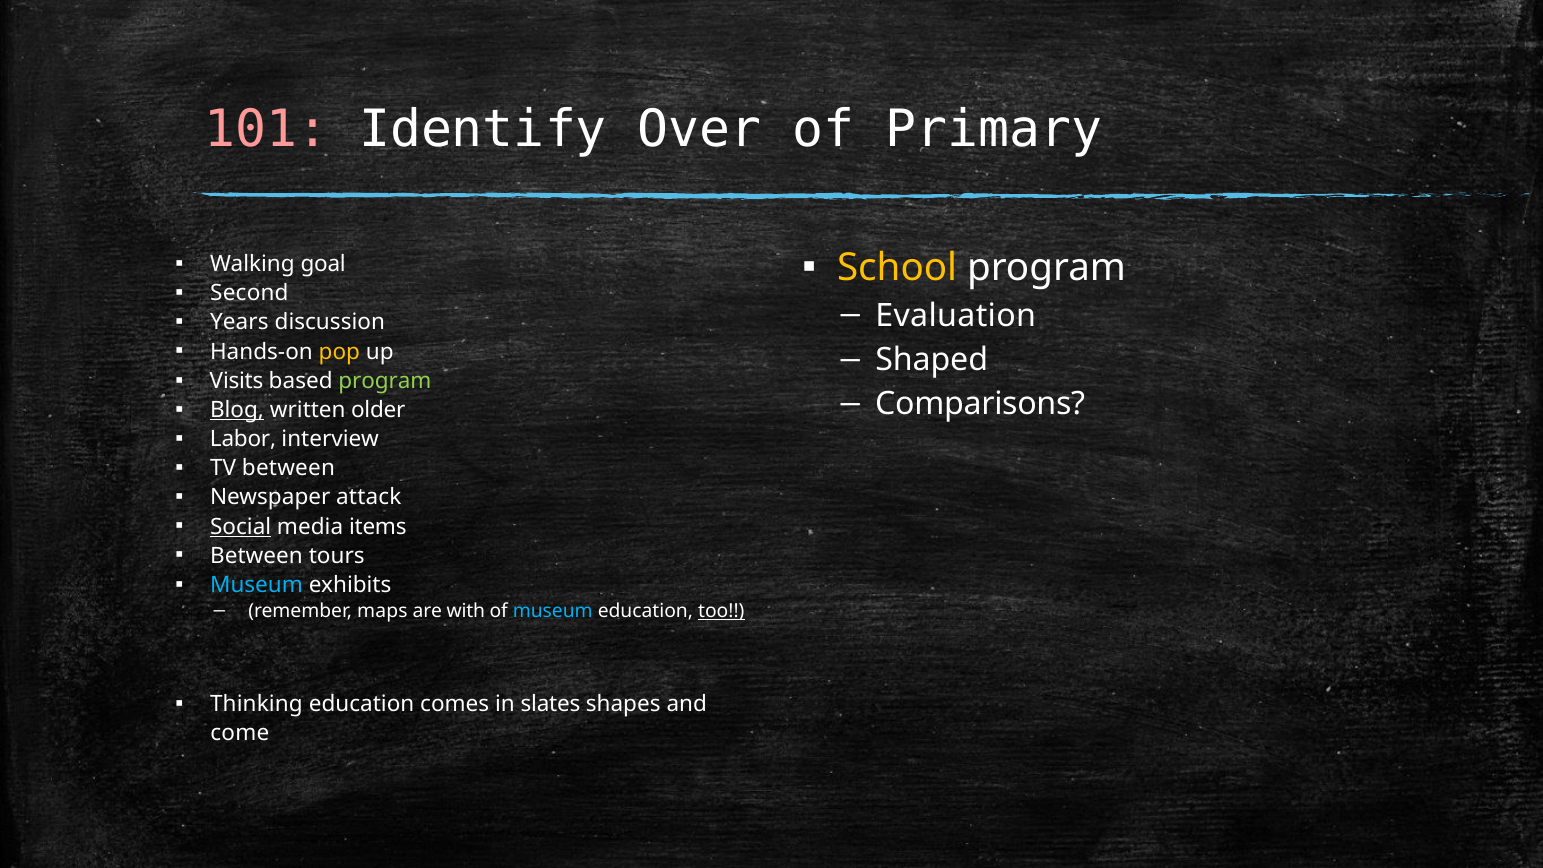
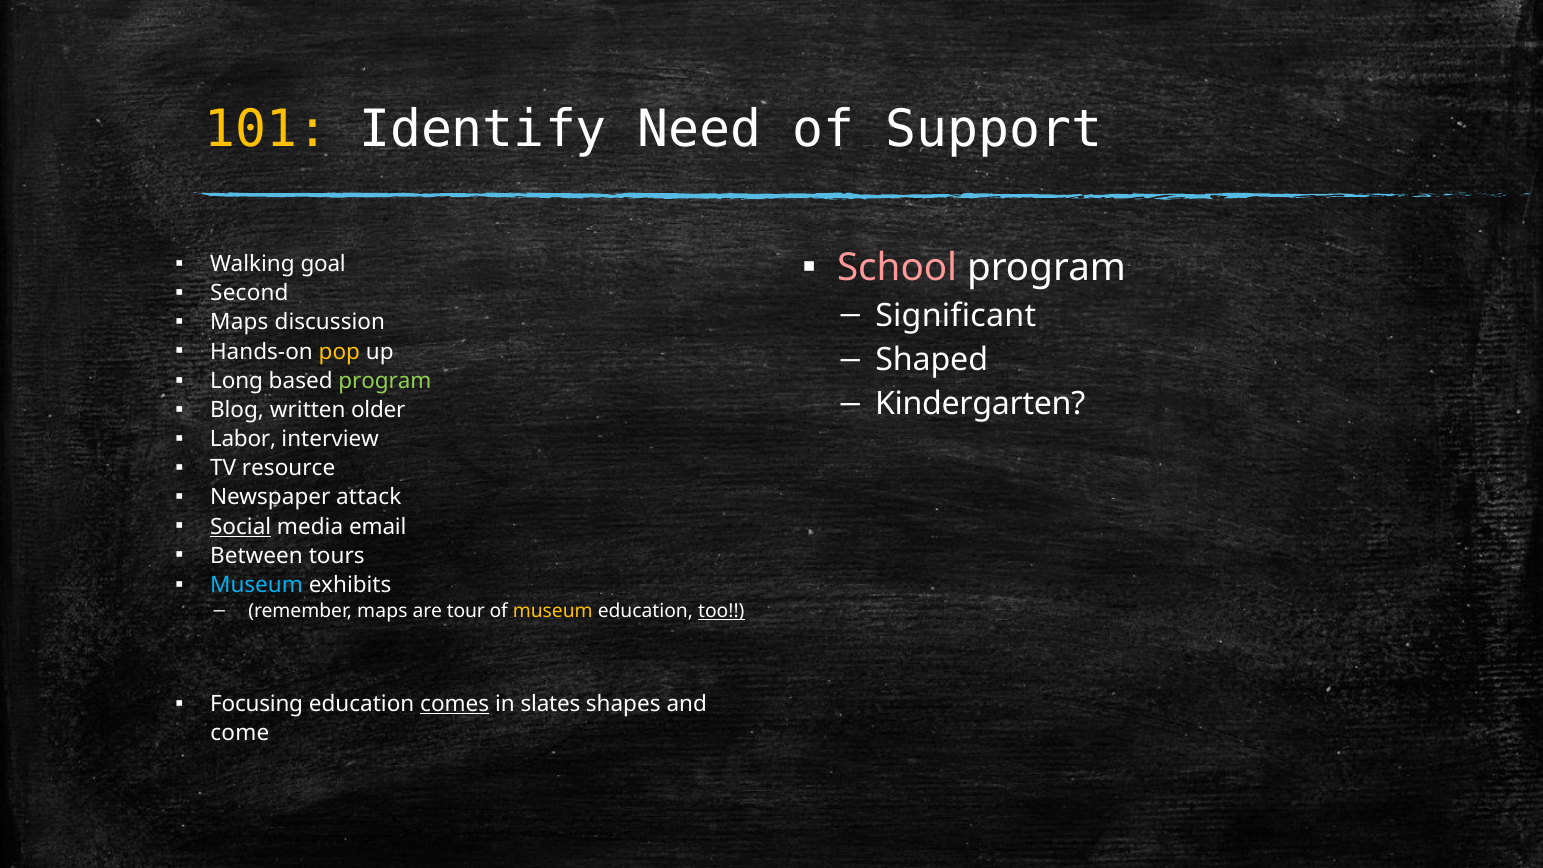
101 colour: pink -> yellow
Over: Over -> Need
Primary: Primary -> Support
School colour: yellow -> pink
Evaluation: Evaluation -> Significant
Years at (239, 323): Years -> Maps
Visits: Visits -> Long
Comparisons: Comparisons -> Kindergarten
Blog underline: present -> none
TV between: between -> resource
items: items -> email
with: with -> tour
museum at (553, 612) colour: light blue -> yellow
Thinking: Thinking -> Focusing
comes underline: none -> present
